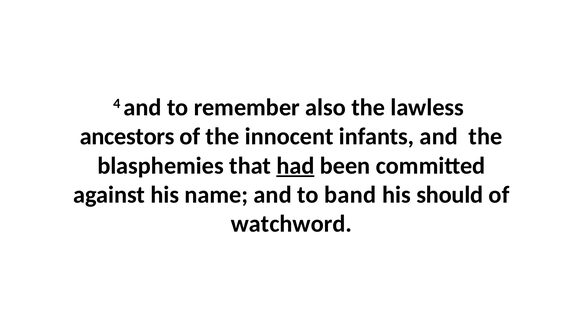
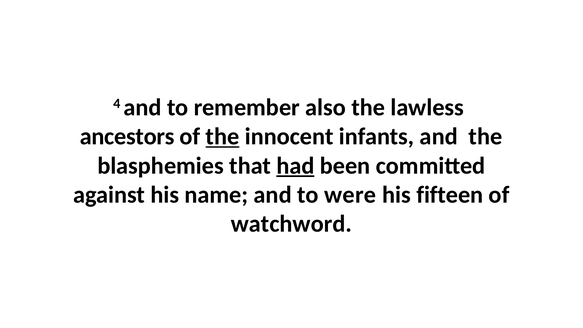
the at (222, 136) underline: none -> present
band: band -> were
should: should -> fifteen
